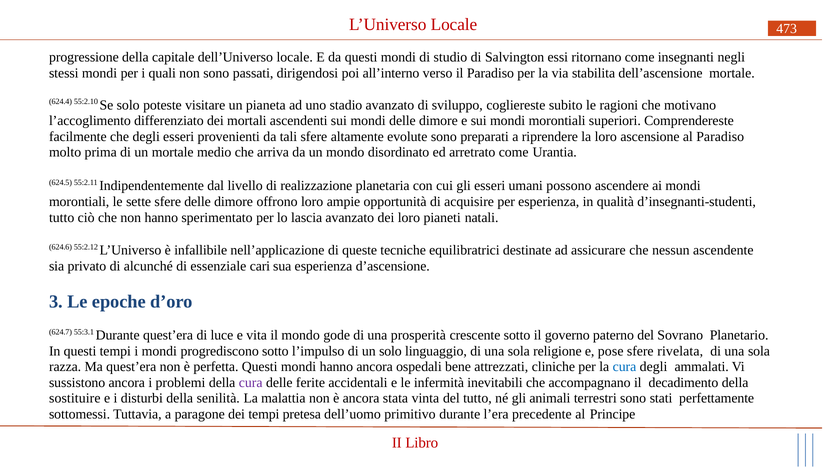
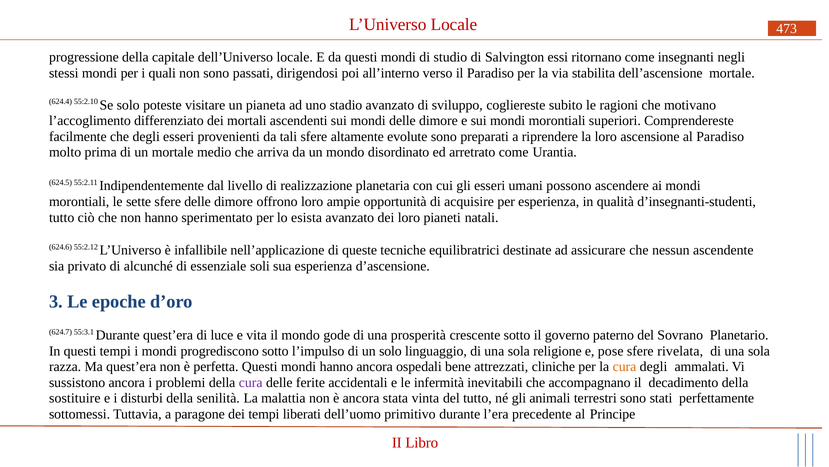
lascia: lascia -> esista
cari: cari -> soli
cura at (624, 367) colour: blue -> orange
pretesa: pretesa -> liberati
